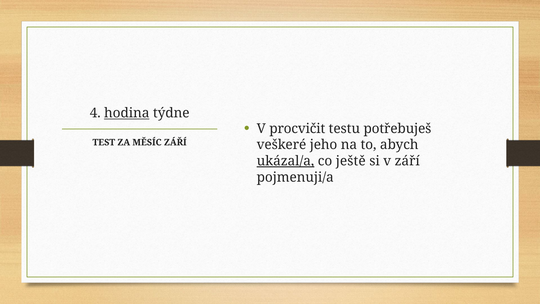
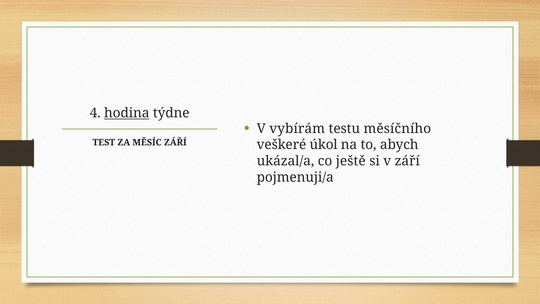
procvičit: procvičit -> vybírám
potřebuješ: potřebuješ -> měsíčního
jeho: jeho -> úkol
ukázal/a underline: present -> none
